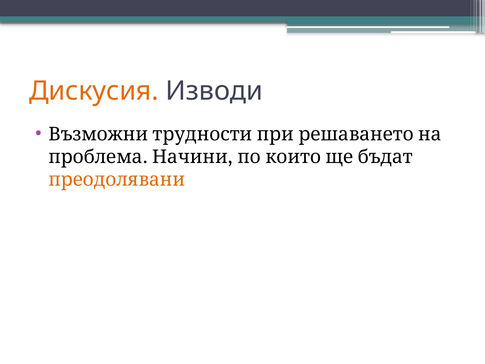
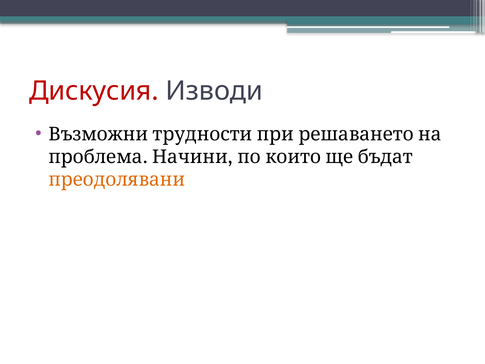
Дискусия colour: orange -> red
